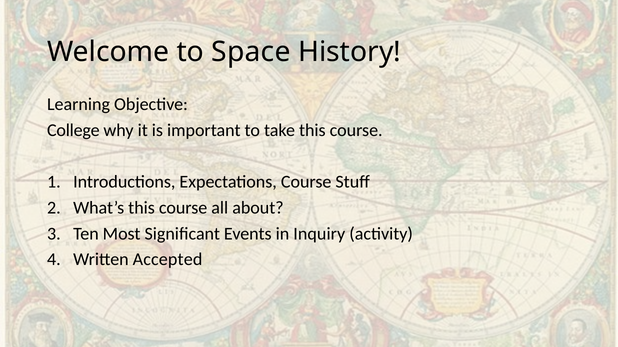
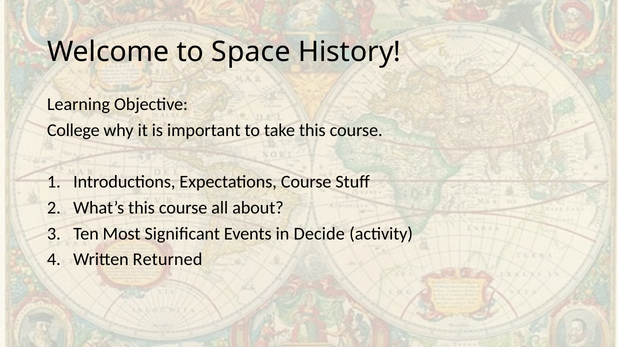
Inquiry: Inquiry -> Decide
Accepted: Accepted -> Returned
